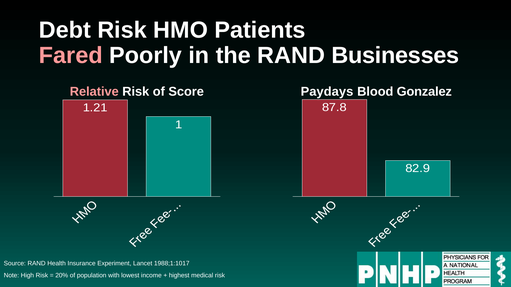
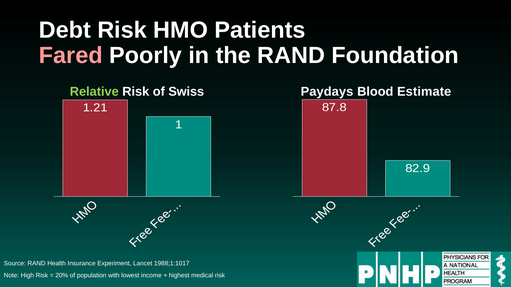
Businesses: Businesses -> Foundation
Relative colour: pink -> light green
Score: Score -> Swiss
Gonzalez: Gonzalez -> Estimate
